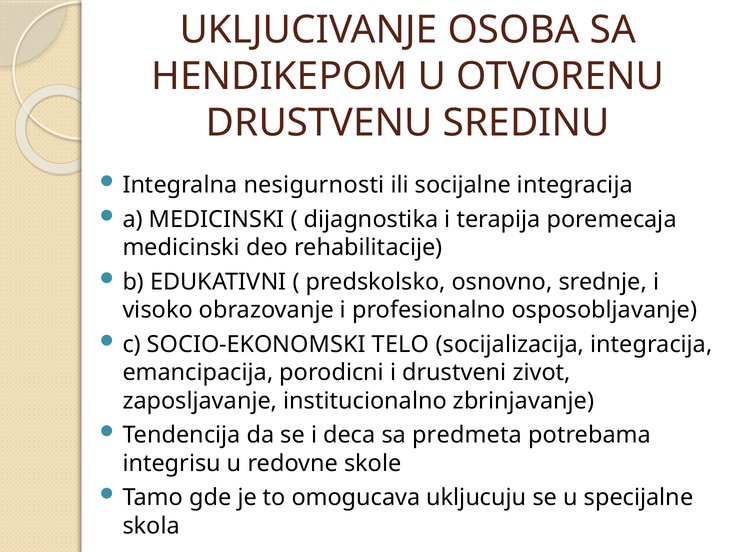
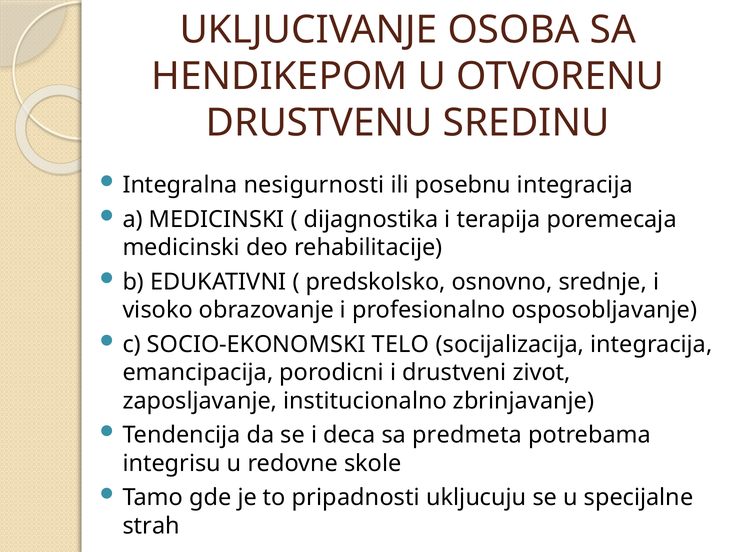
socijalne: socijalne -> posebnu
omogucava: omogucava -> pripadnosti
skola: skola -> strah
